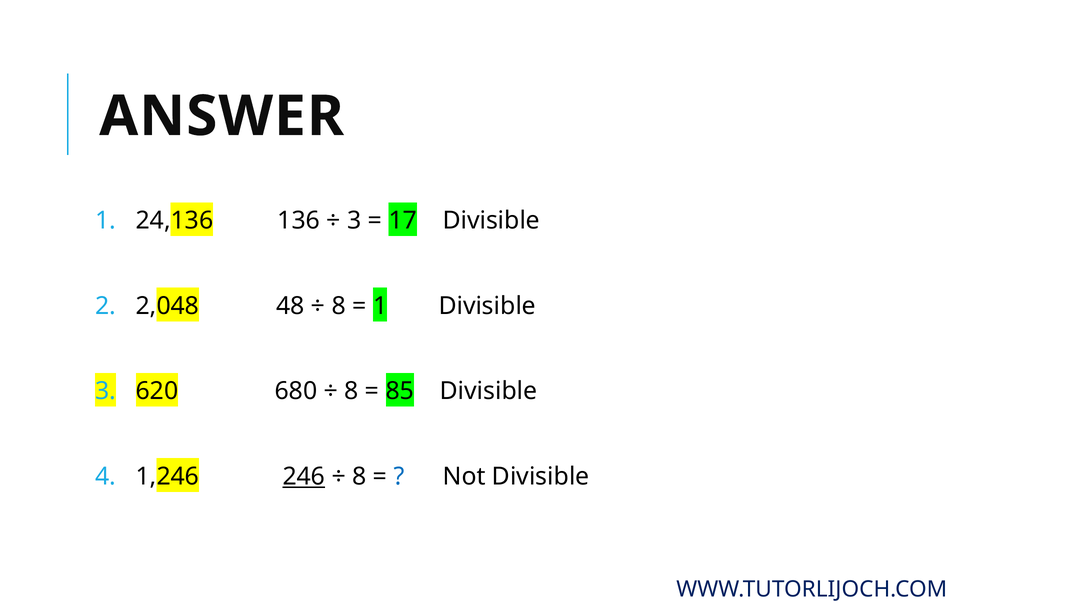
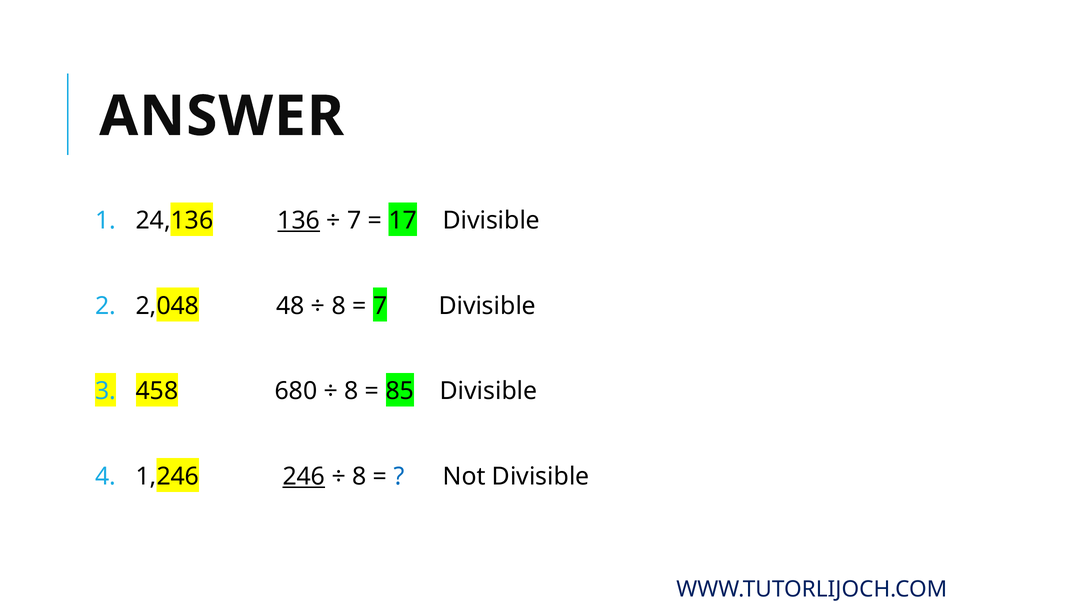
136 underline: none -> present
3 at (354, 221): 3 -> 7
1 at (380, 306): 1 -> 7
620: 620 -> 458
